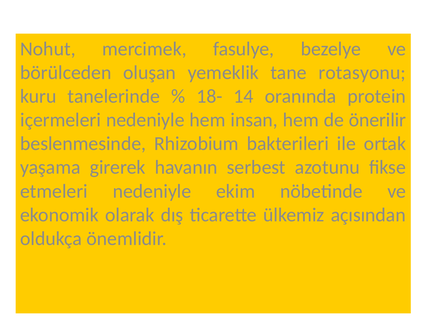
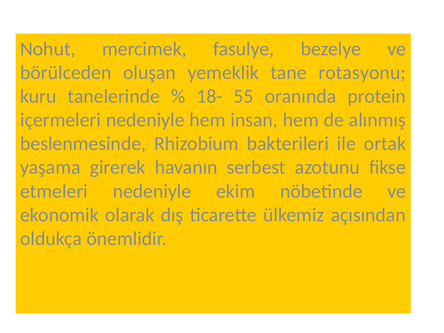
14: 14 -> 55
önerilir: önerilir -> alınmış
